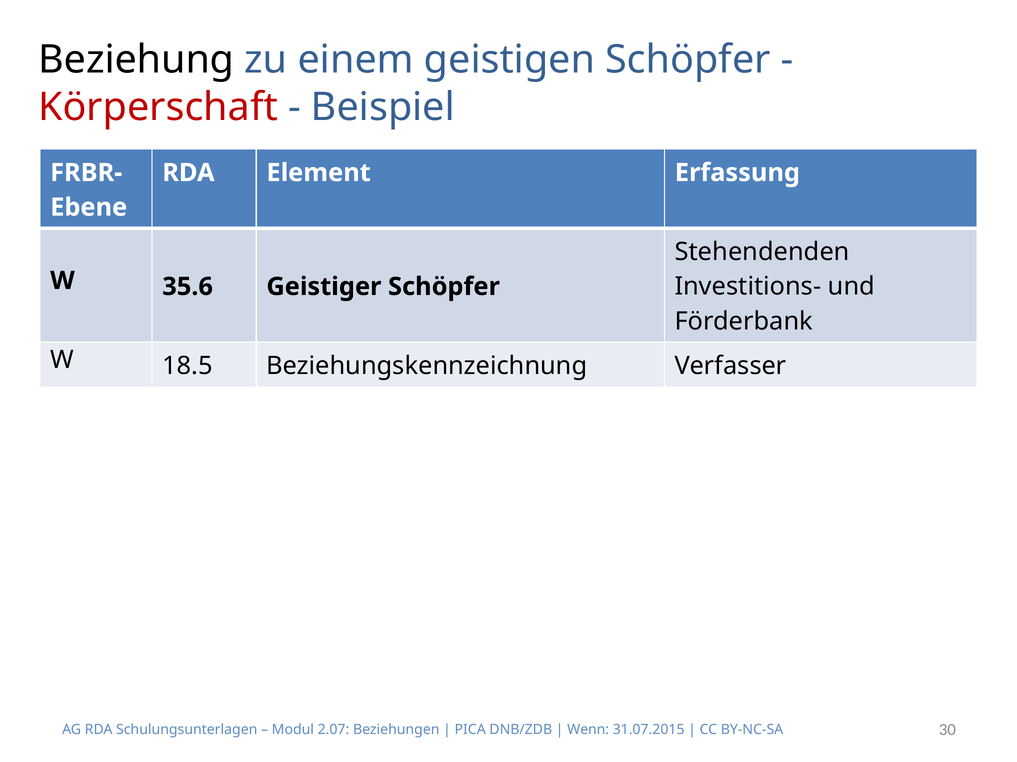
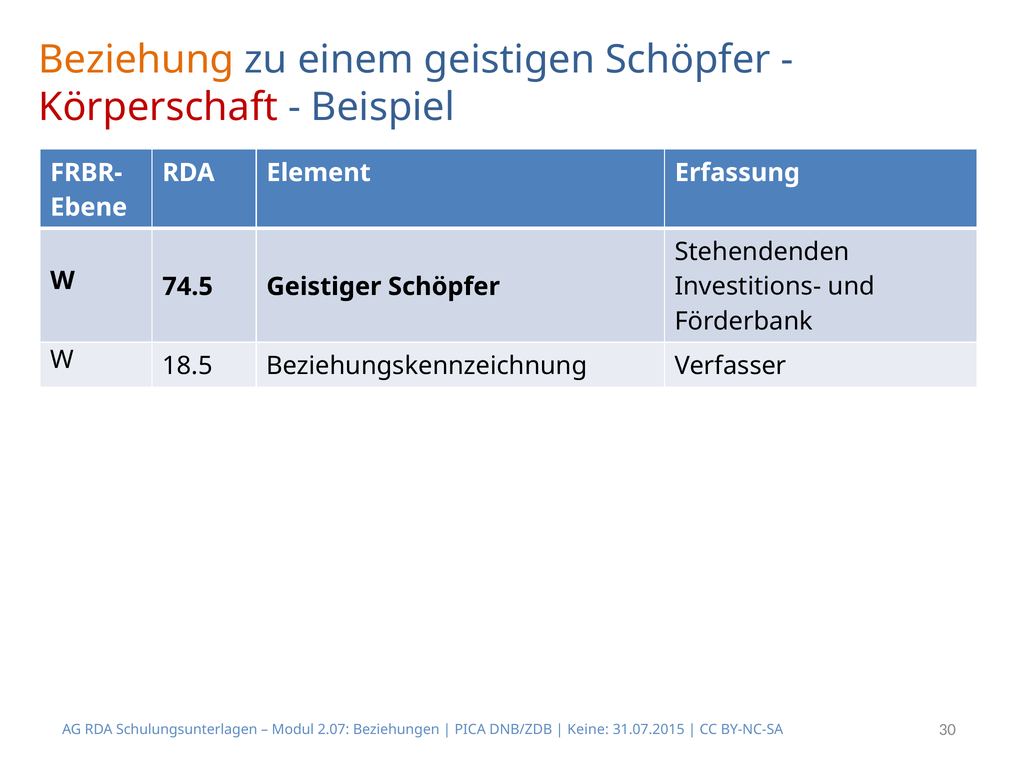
Beziehung colour: black -> orange
35.6: 35.6 -> 74.5
Wenn: Wenn -> Keine
